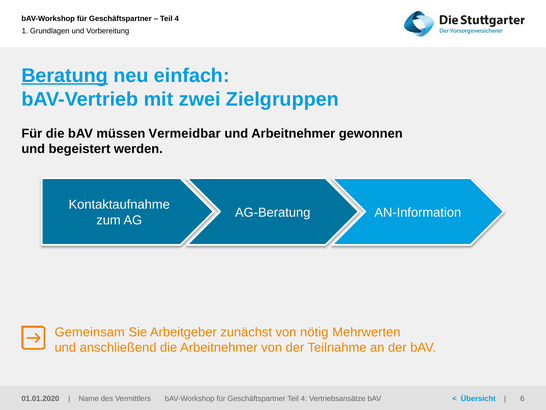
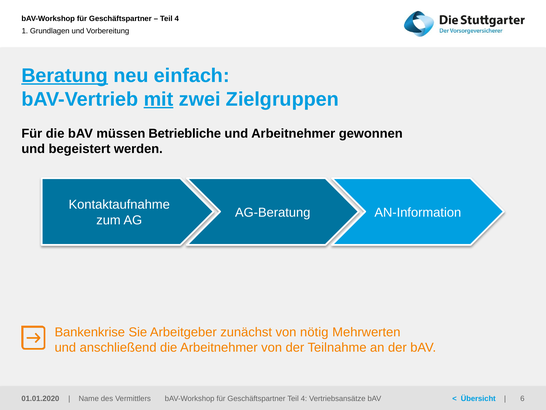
mit underline: none -> present
Vermeidbar: Vermeidbar -> Betriebliche
Gemeinsam: Gemeinsam -> Bankenkrise
